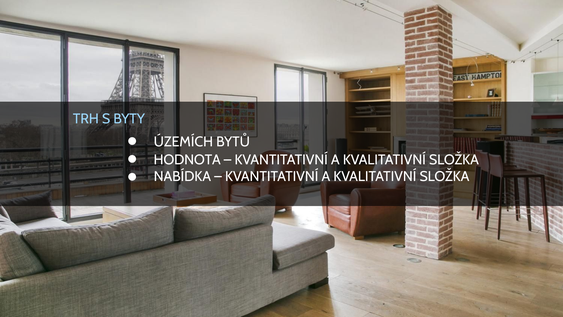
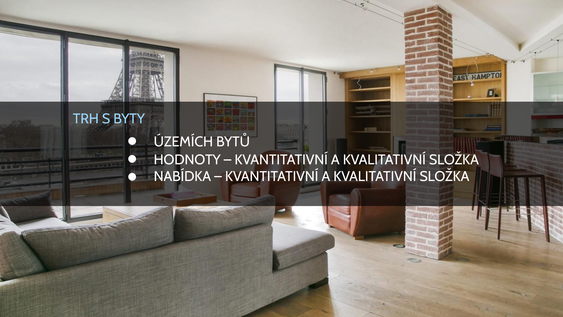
HODNOTA: HODNOTA -> HODNOTY
